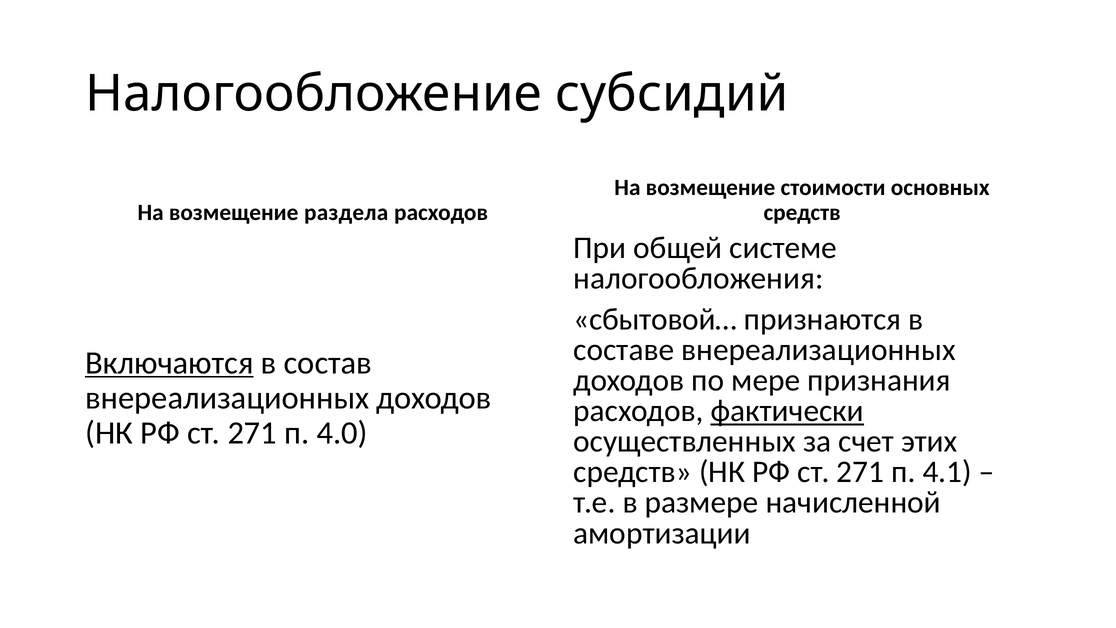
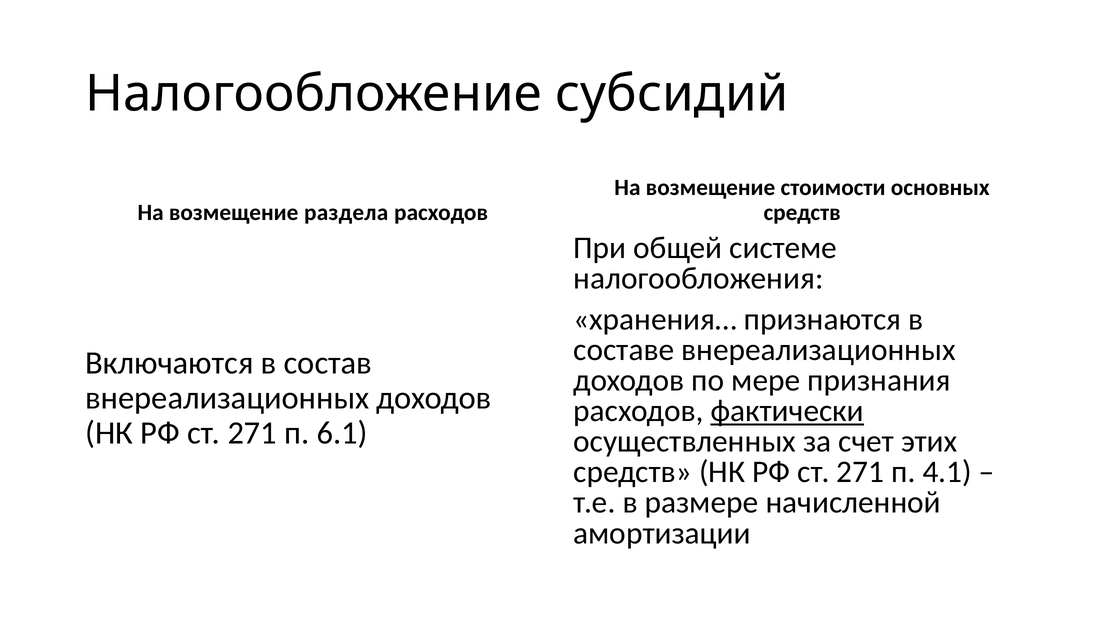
сбытовой…: сбытовой… -> хранения…
Включаются underline: present -> none
4.0: 4.0 -> 6.1
